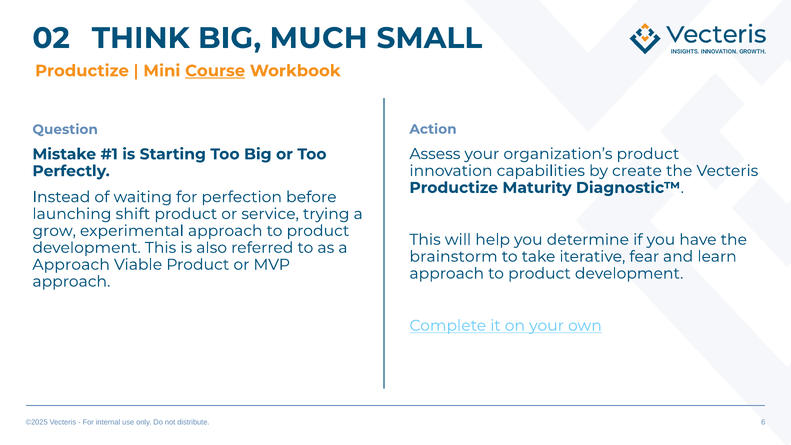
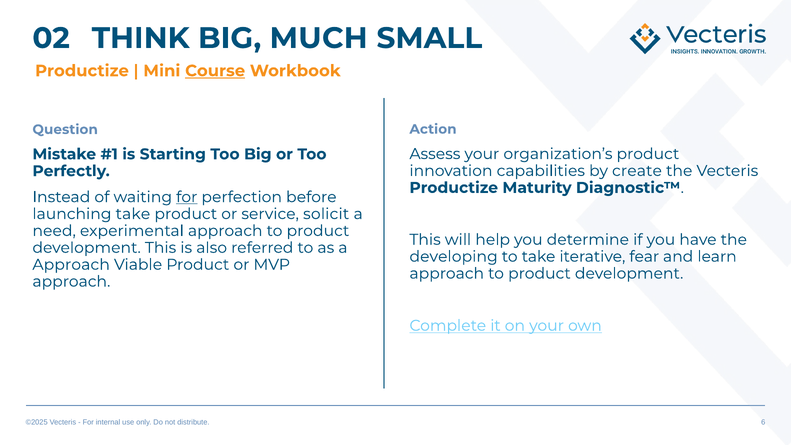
for at (187, 197) underline: none -> present
launching shift: shift -> take
trying: trying -> solicit
grow: grow -> need
brainstorm: brainstorm -> developing
